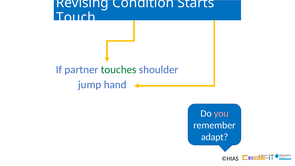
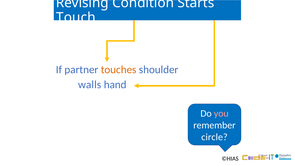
touches colour: green -> orange
jump: jump -> walls
adapt: adapt -> circle
